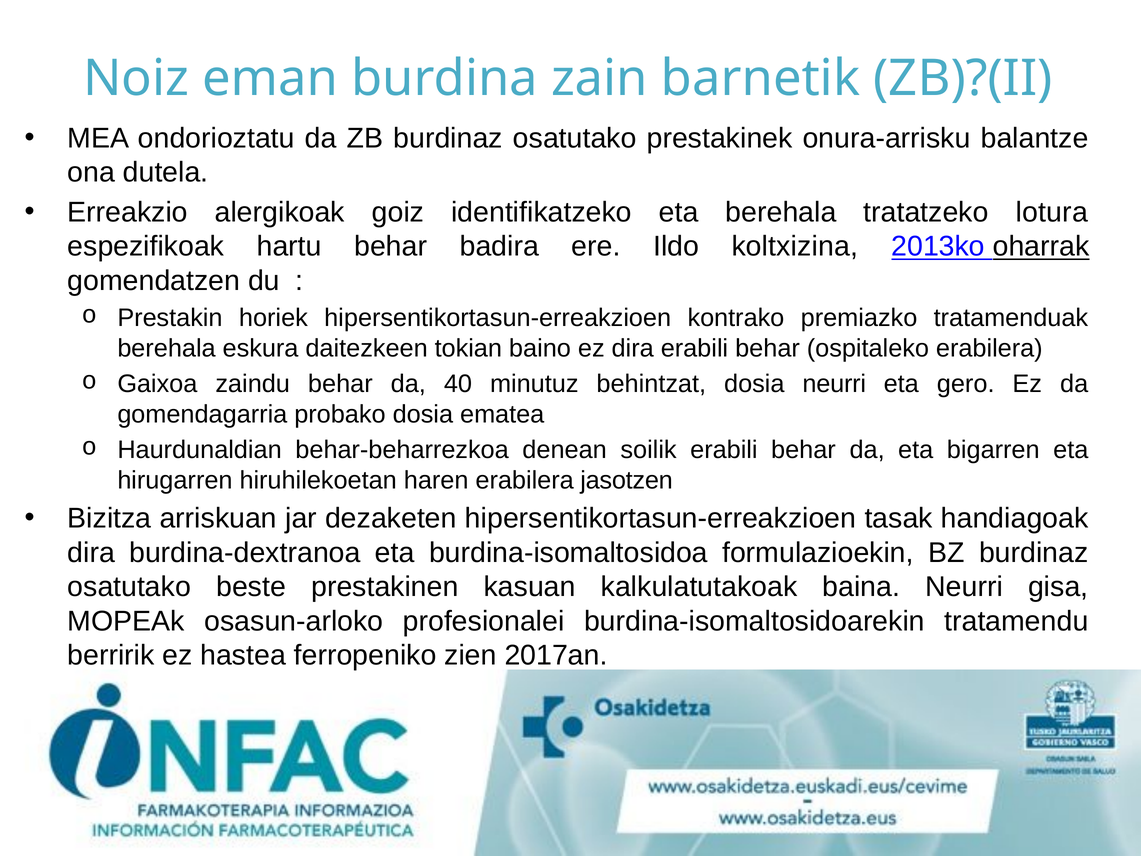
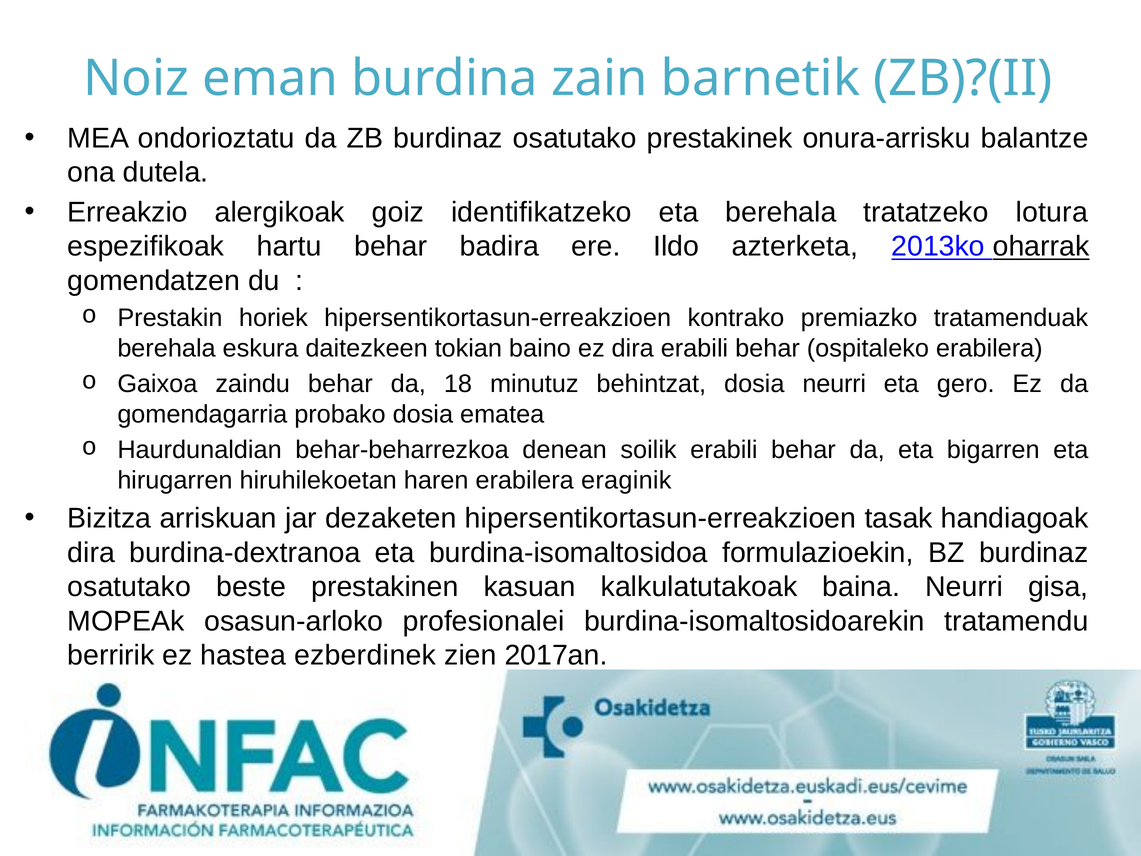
koltxizina: koltxizina -> azterketa
40: 40 -> 18
jasotzen: jasotzen -> eraginik
ferropeniko: ferropeniko -> ezberdinek
